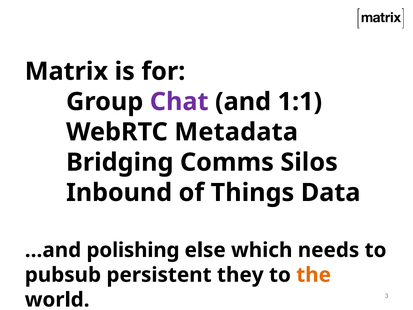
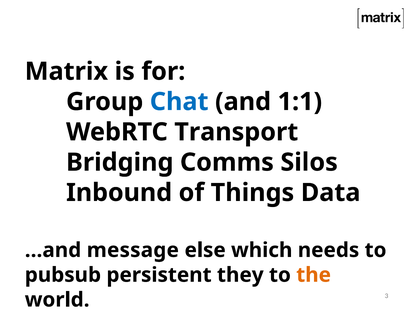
Chat colour: purple -> blue
Metadata: Metadata -> Transport
polishing: polishing -> message
